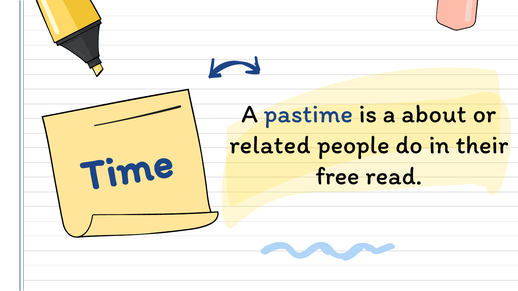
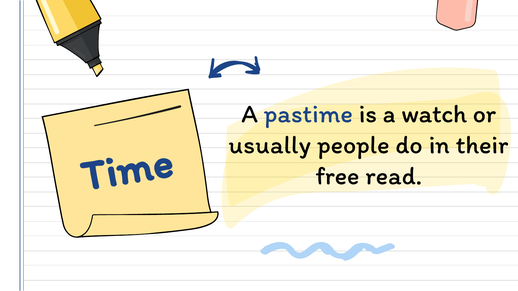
about: about -> watch
related: related -> usually
